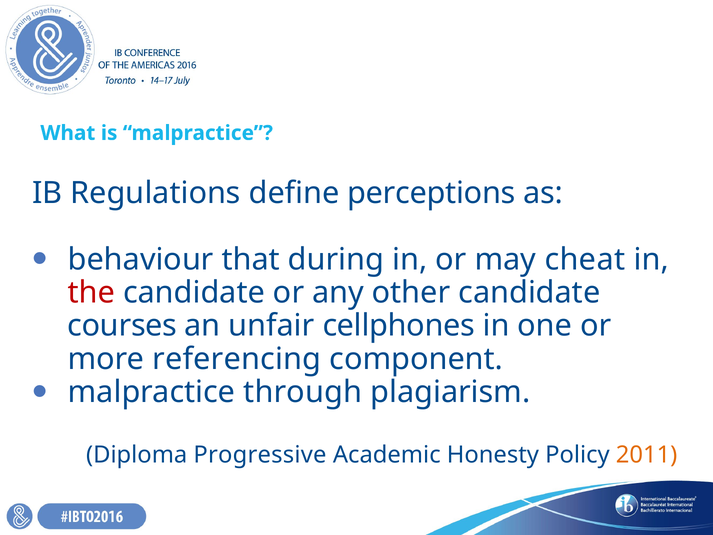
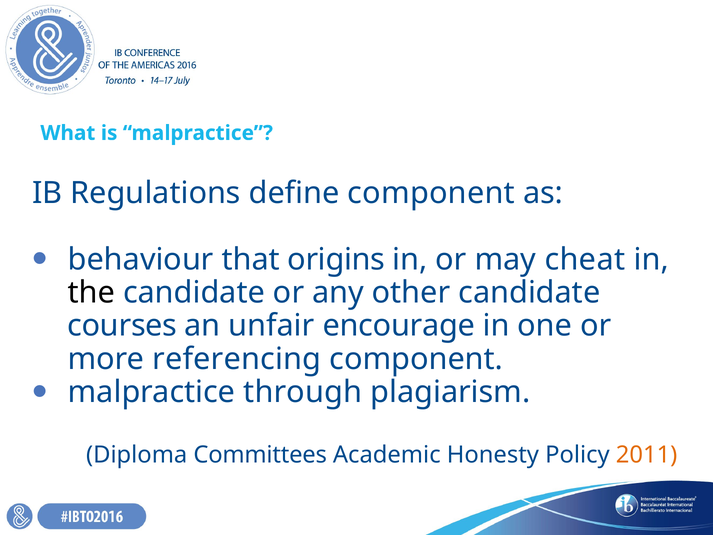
define perceptions: perceptions -> component
during: during -> origins
the colour: red -> black
cellphones: cellphones -> encourage
Progressive: Progressive -> Committees
